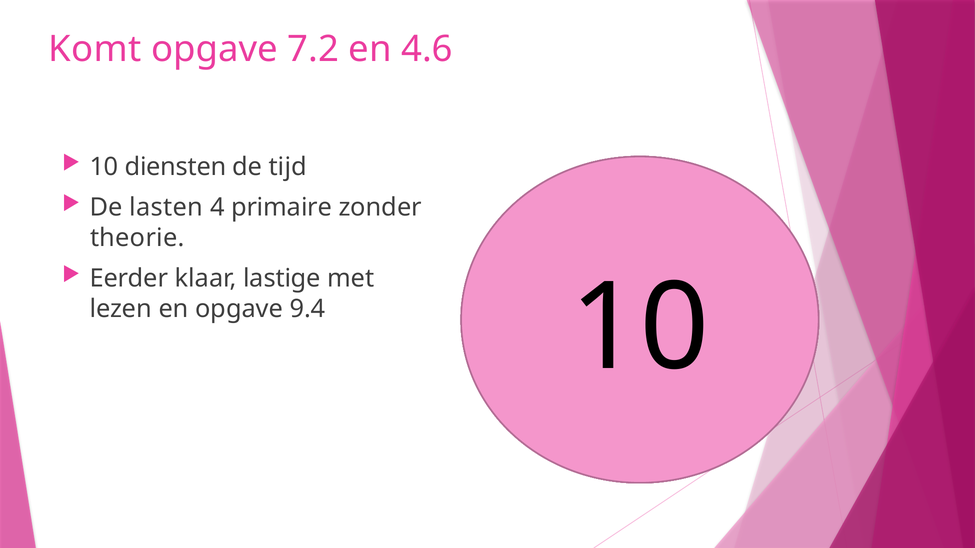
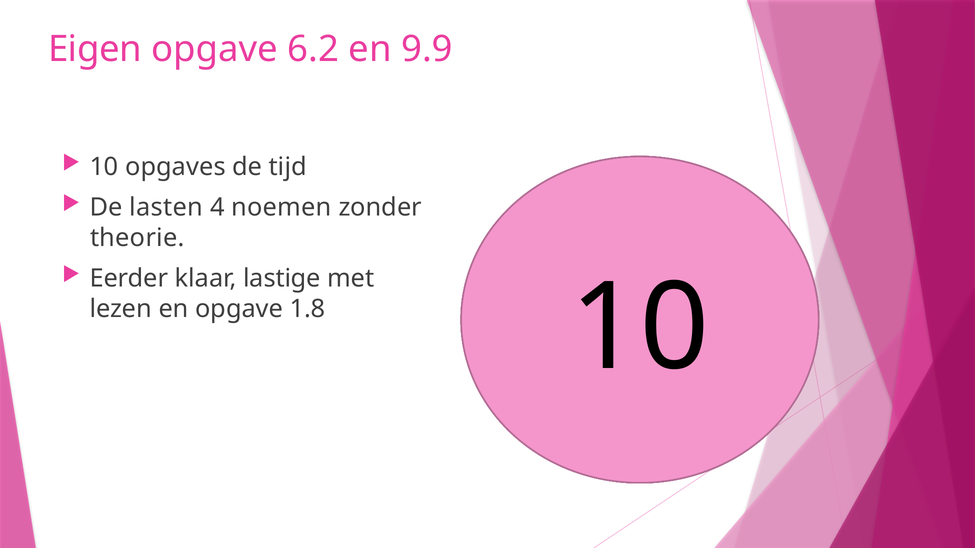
Komt: Komt -> Eigen
7.2: 7.2 -> 6.2
4.6: 4.6 -> 9.9
diensten: diensten -> opgaves
primaire: primaire -> noemen
9.4: 9.4 -> 1.8
